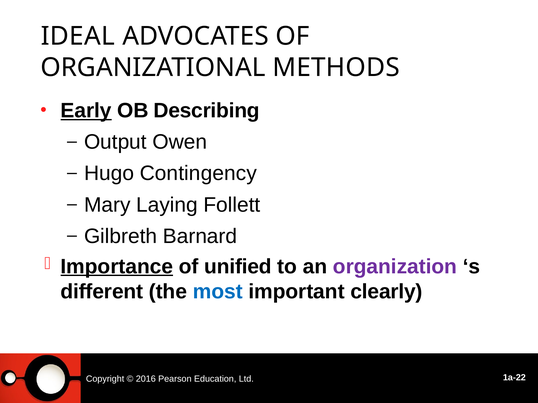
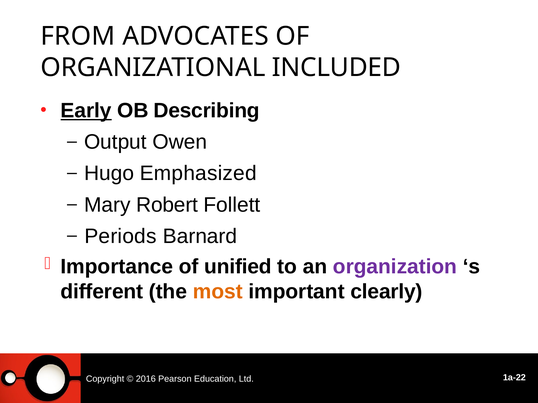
IDEAL: IDEAL -> FROM
METHODS: METHODS -> INCLUDED
Contingency: Contingency -> Emphasized
Laying: Laying -> Robert
Gilbreth: Gilbreth -> Periods
Importance underline: present -> none
most colour: blue -> orange
